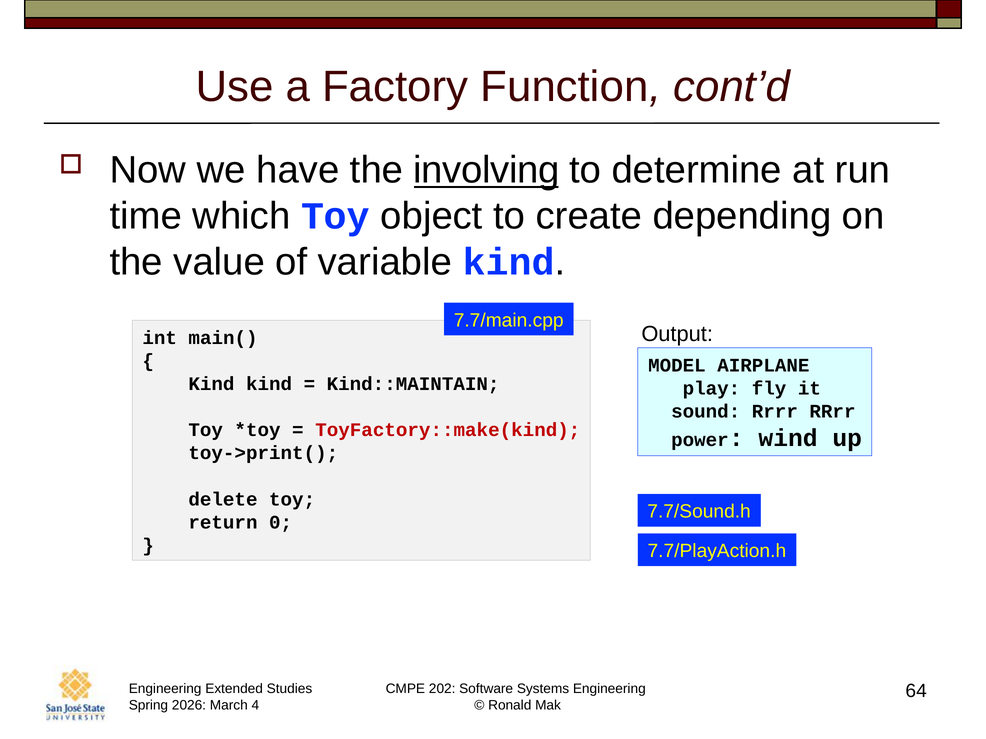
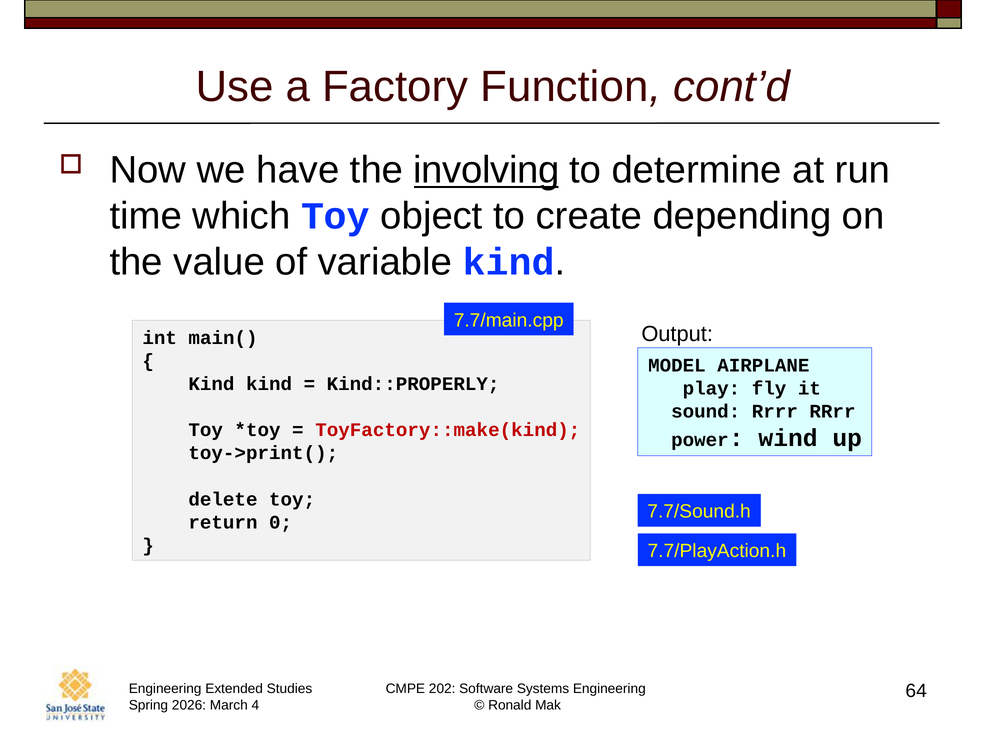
Kind::MAINTAIN: Kind::MAINTAIN -> Kind::PROPERLY
